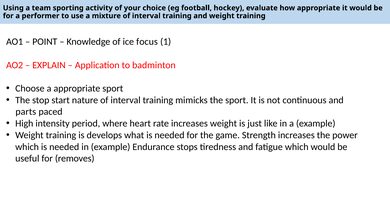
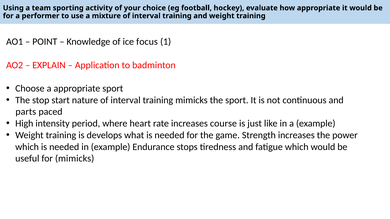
increases weight: weight -> course
for removes: removes -> mimicks
